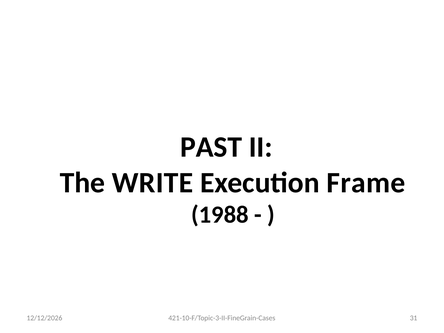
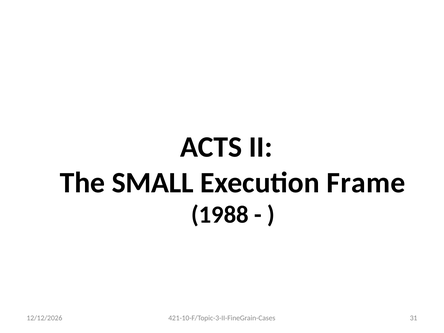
PAST: PAST -> ACTS
WRITE: WRITE -> SMALL
